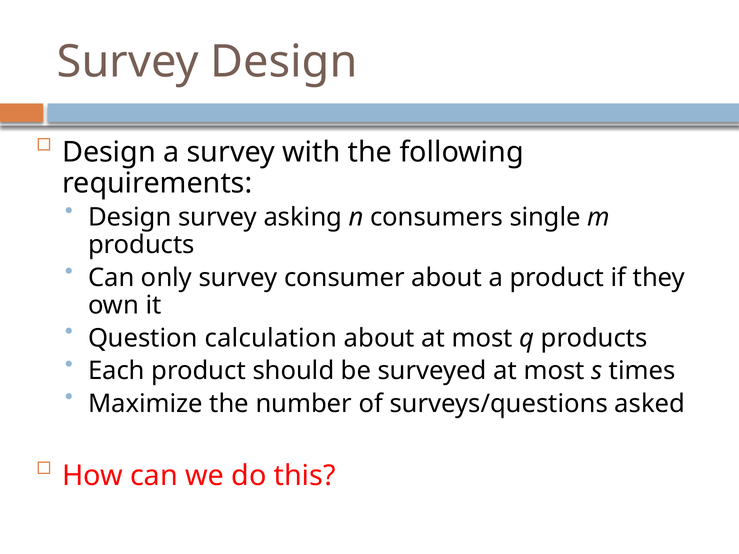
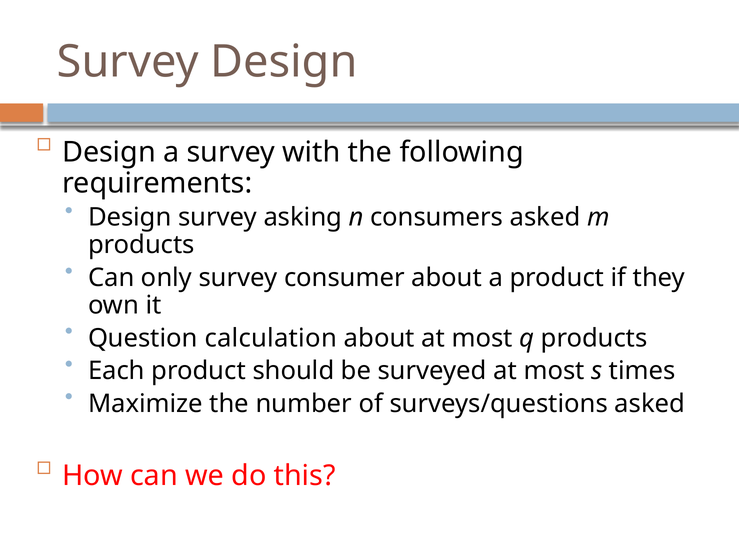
consumers single: single -> asked
